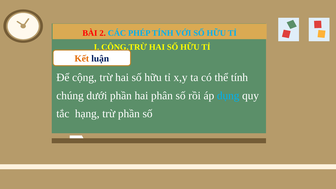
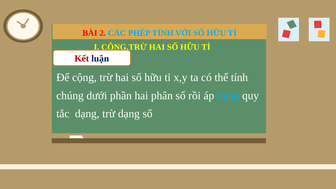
Kết colour: orange -> red
tắc hạng: hạng -> dạng
trừ phần: phần -> dạng
